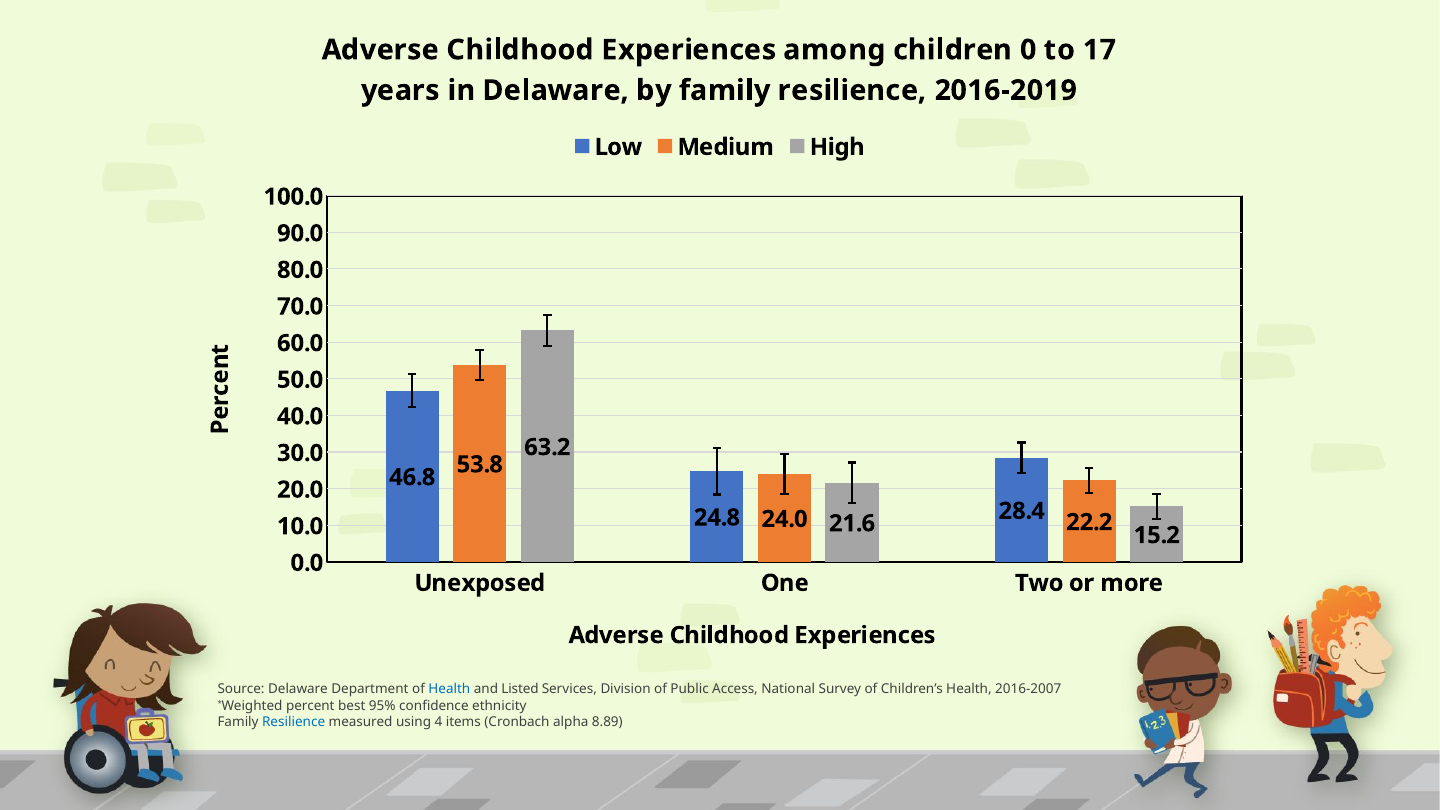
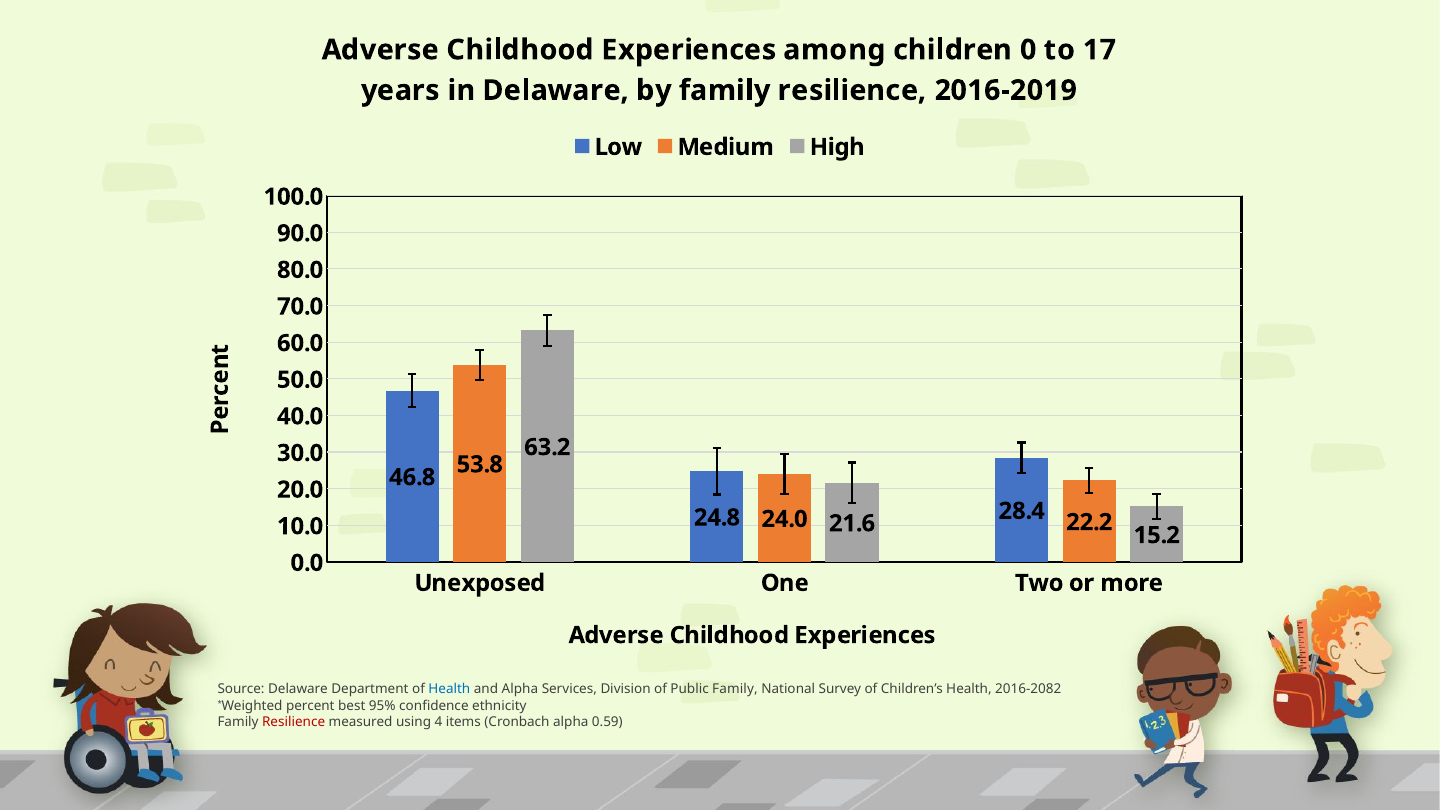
and Listed: Listed -> Alpha
Public Access: Access -> Family
2016-2007: 2016-2007 -> 2016-2082
Resilience at (294, 722) colour: blue -> red
8.89: 8.89 -> 0.59
